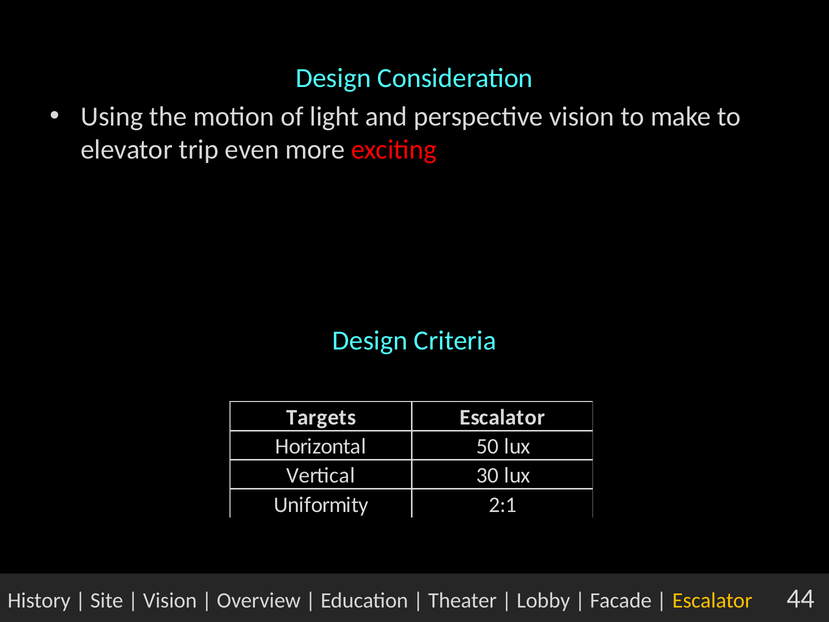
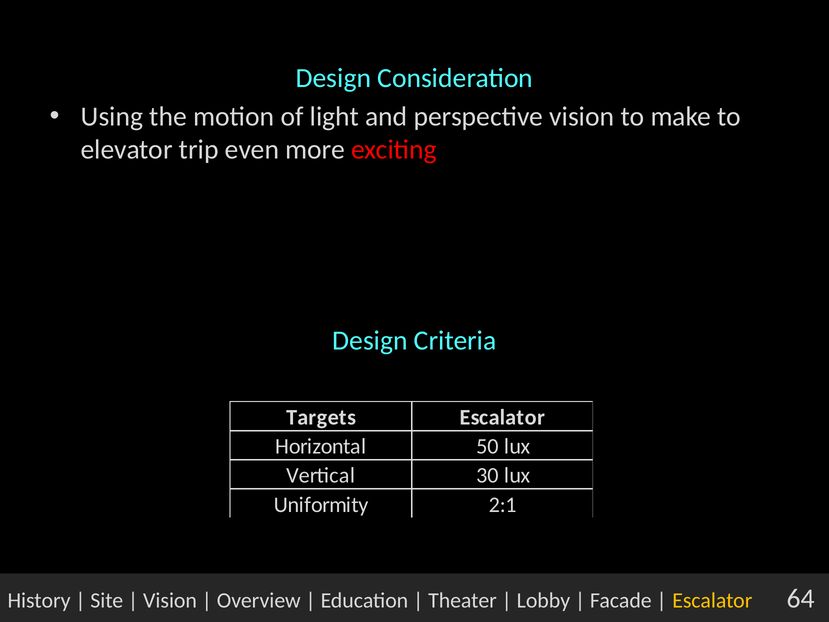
44: 44 -> 64
